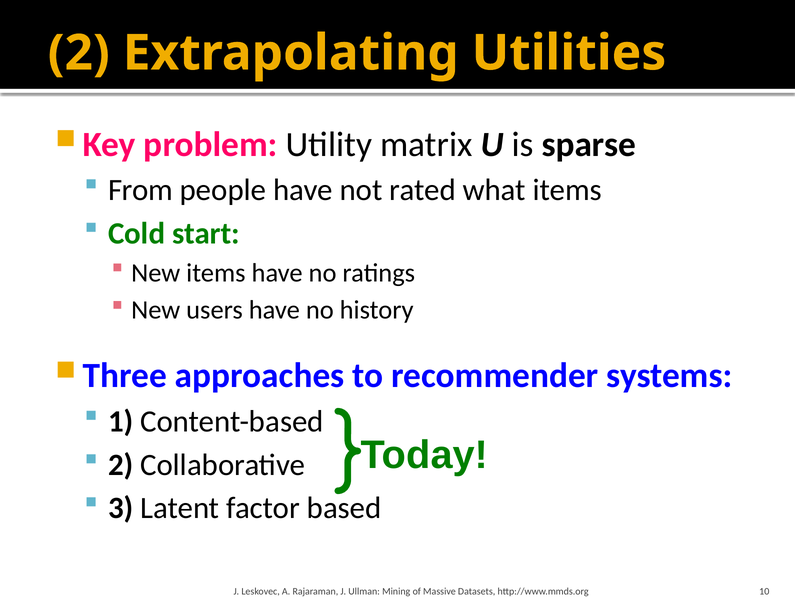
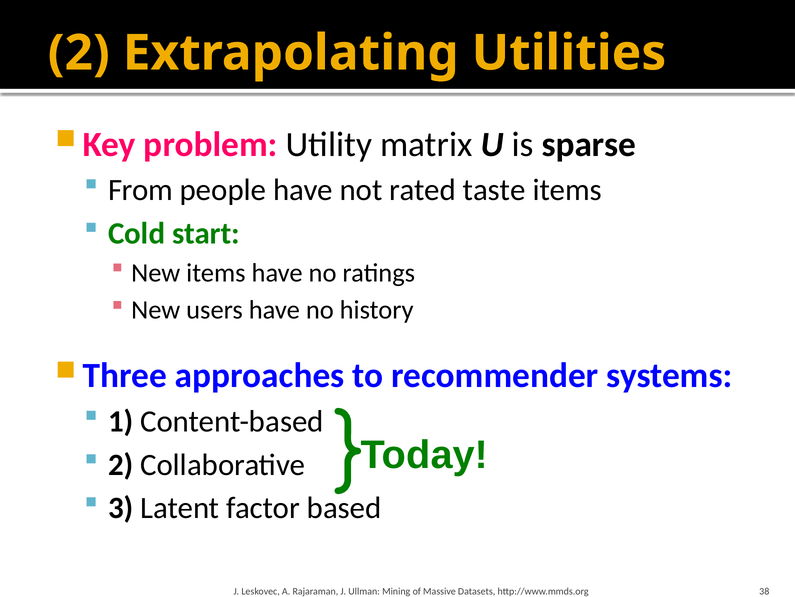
what: what -> taste
10: 10 -> 38
